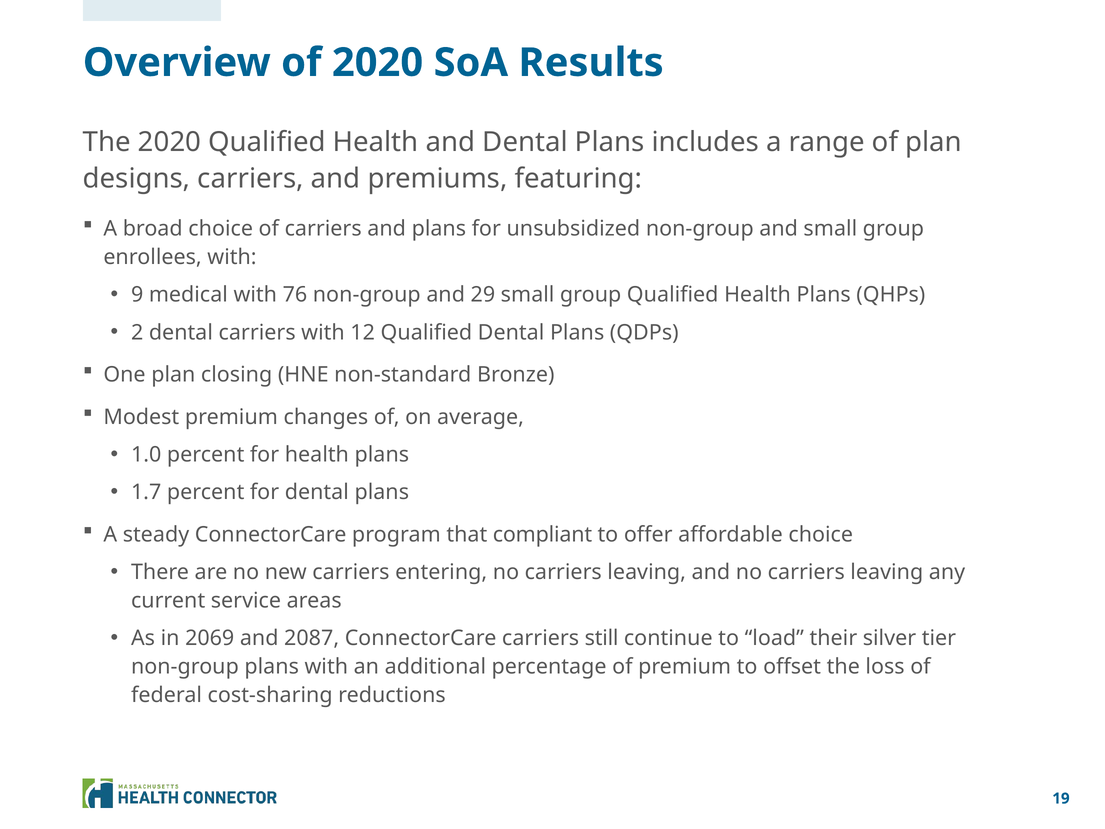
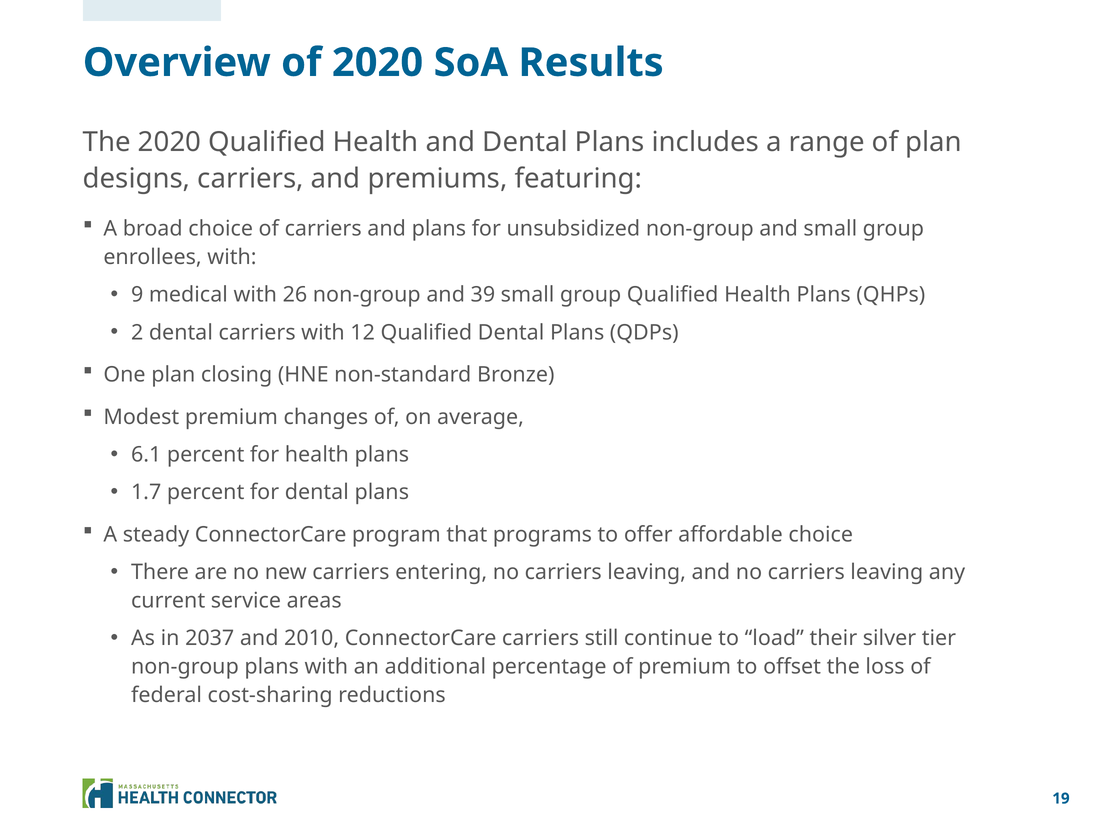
76: 76 -> 26
29: 29 -> 39
1.0: 1.0 -> 6.1
compliant: compliant -> programs
2069: 2069 -> 2037
2087: 2087 -> 2010
